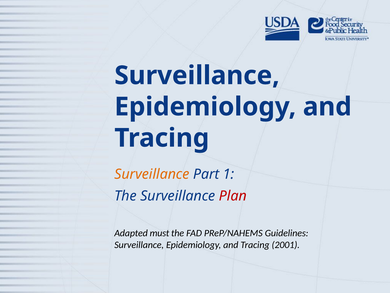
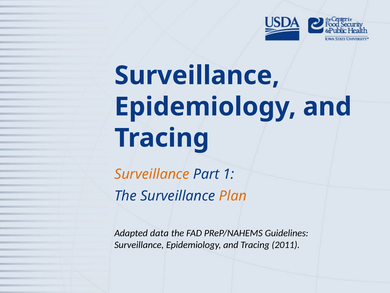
Plan colour: red -> orange
must: must -> data
2001: 2001 -> 2011
